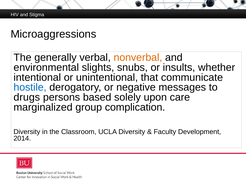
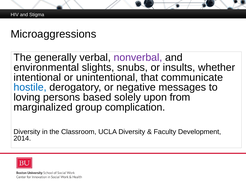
nonverbal colour: orange -> purple
drugs: drugs -> loving
care: care -> from
